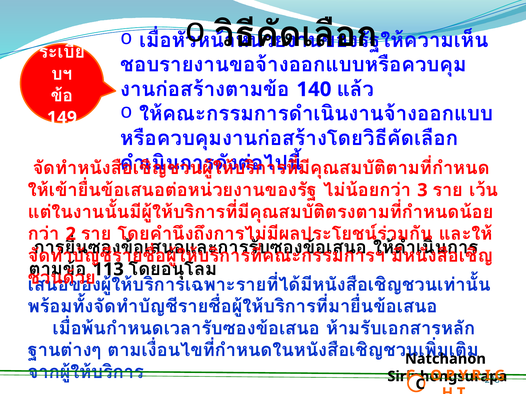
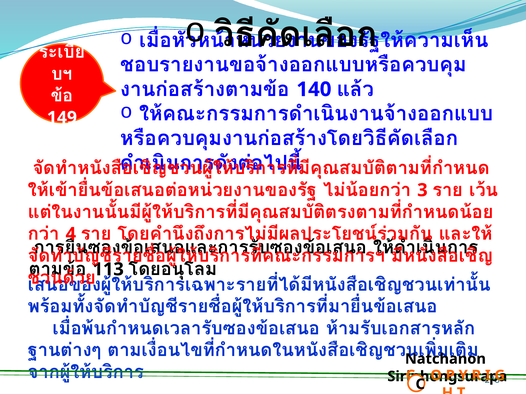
2: 2 -> 4
